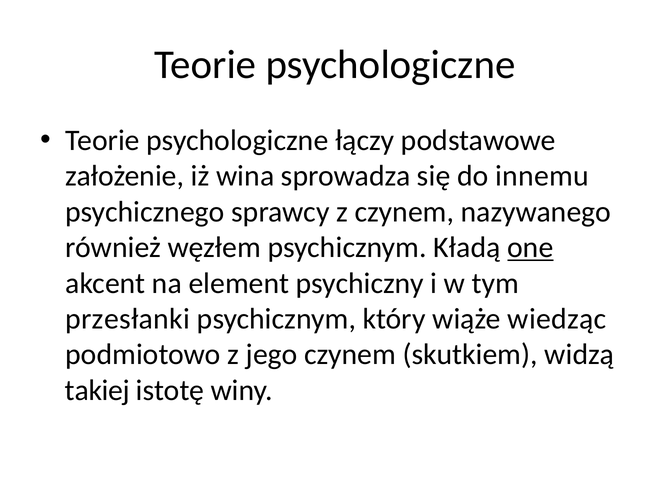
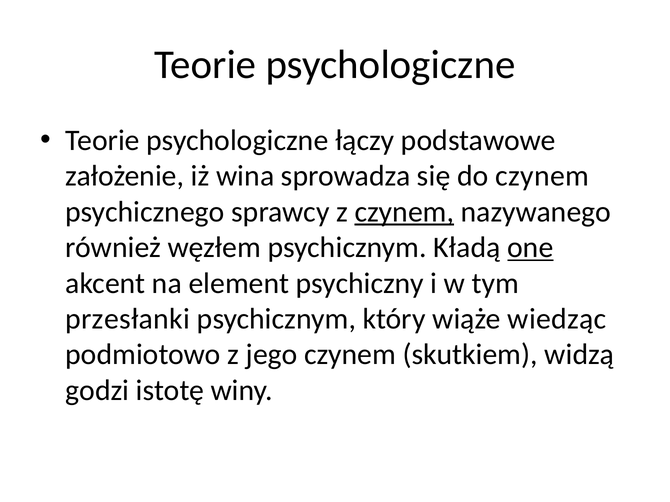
do innemu: innemu -> czynem
czynem at (404, 212) underline: none -> present
takiej: takiej -> godzi
